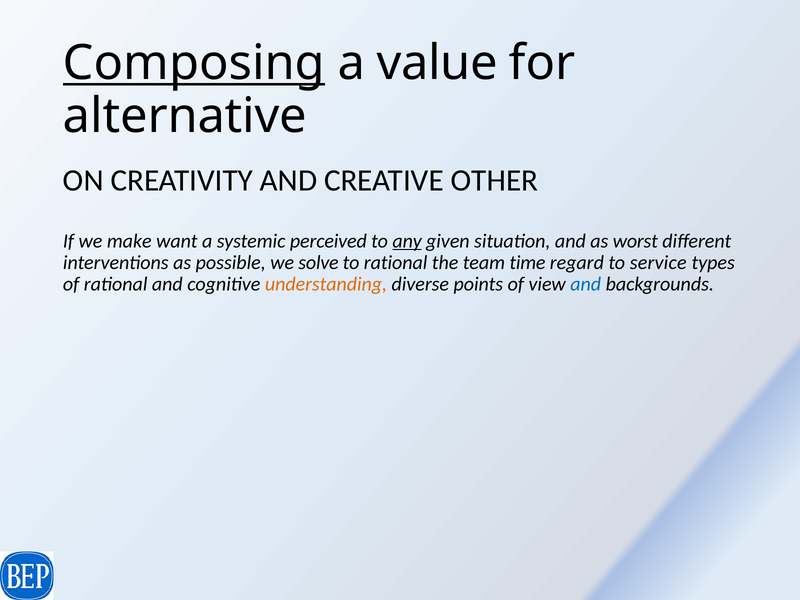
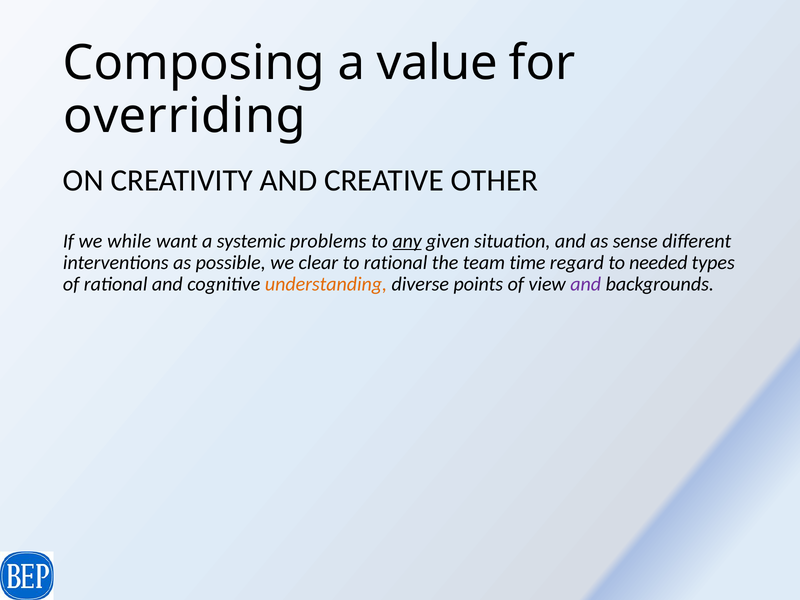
Composing underline: present -> none
alternative: alternative -> overriding
make: make -> while
perceived: perceived -> problems
worst: worst -> sense
solve: solve -> clear
service: service -> needed
and at (586, 284) colour: blue -> purple
